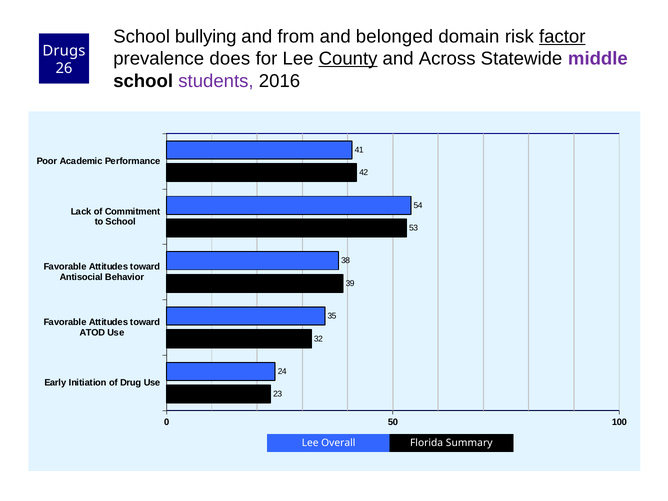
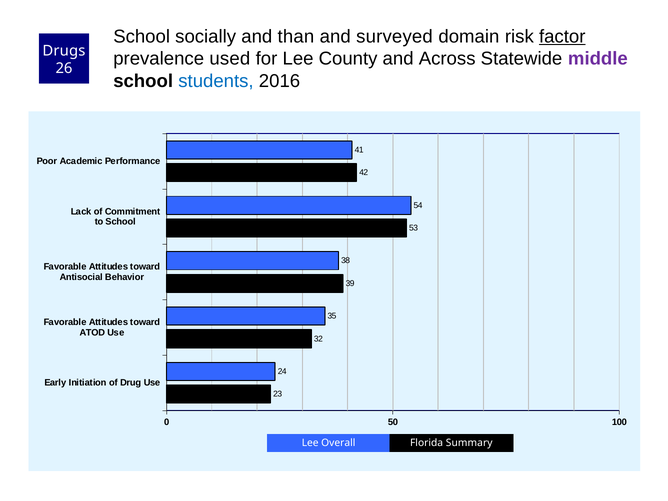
bullying: bullying -> socially
from: from -> than
belonged: belonged -> surveyed
does: does -> used
County underline: present -> none
students colour: purple -> blue
